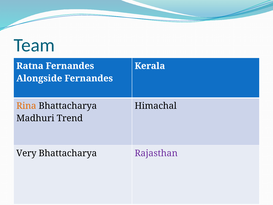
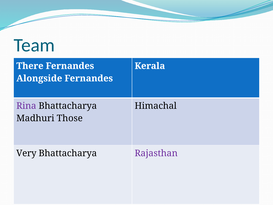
Ratna: Ratna -> There
Rina colour: orange -> purple
Trend: Trend -> Those
